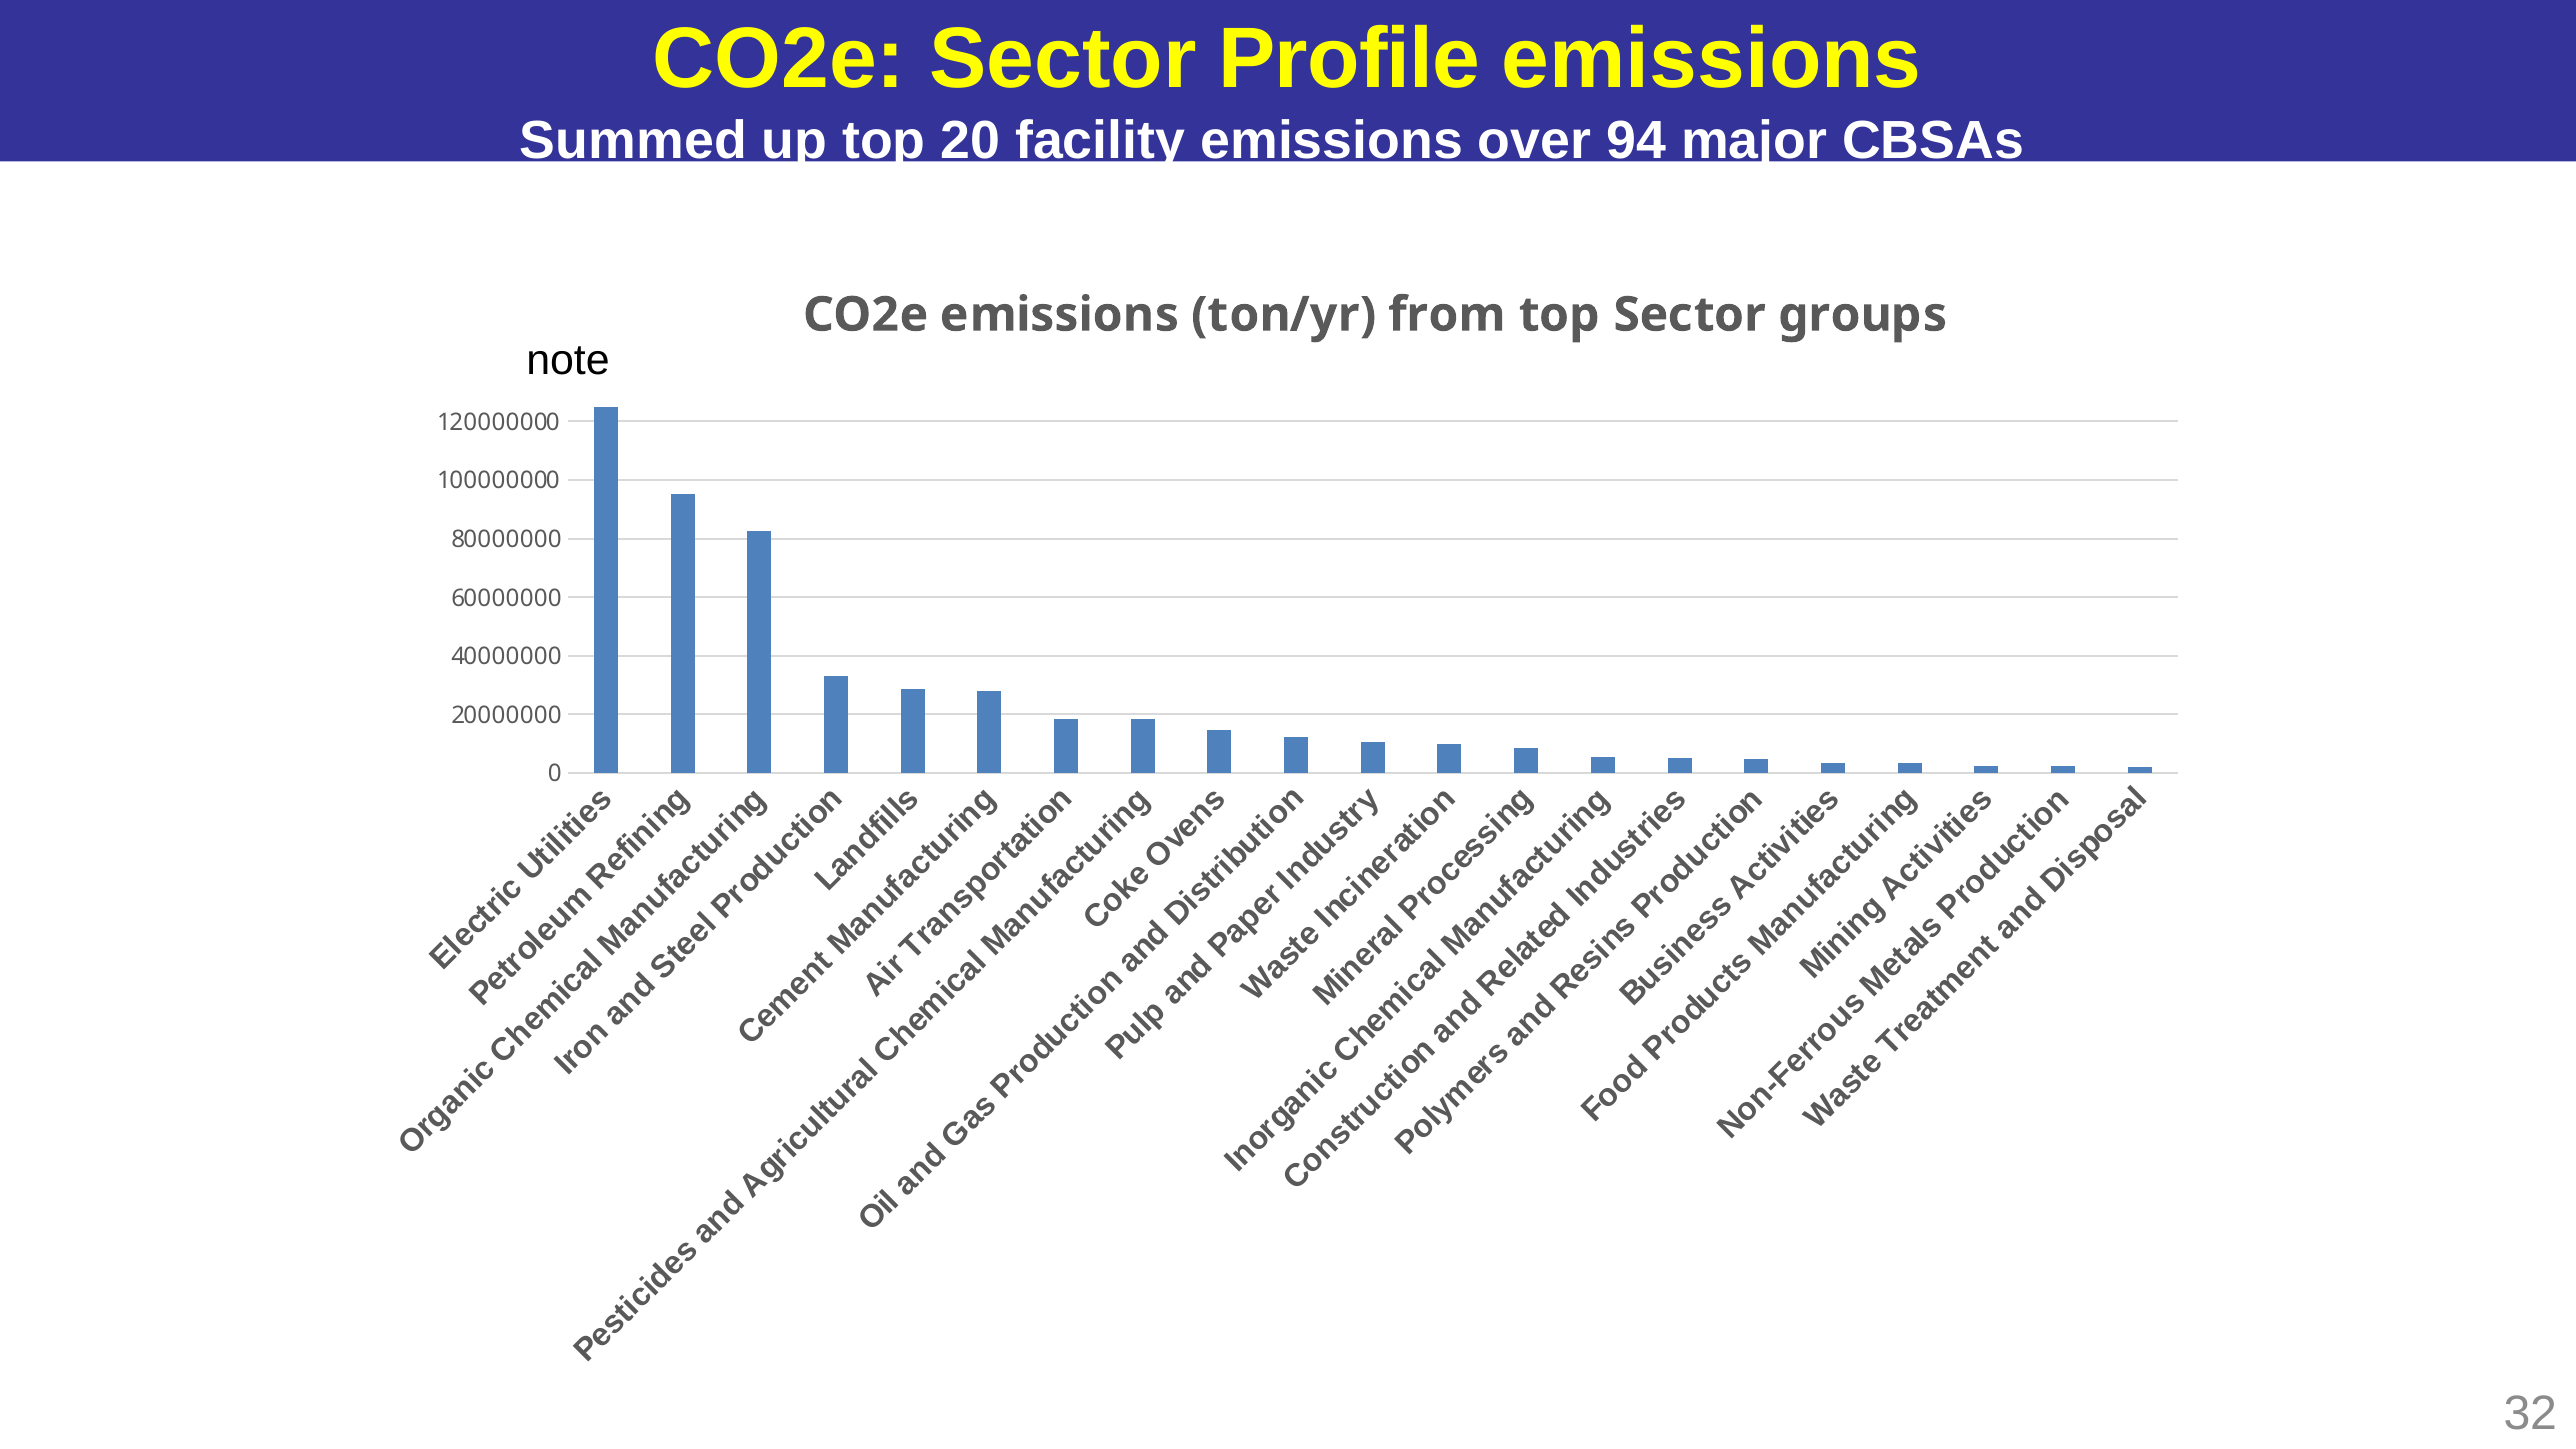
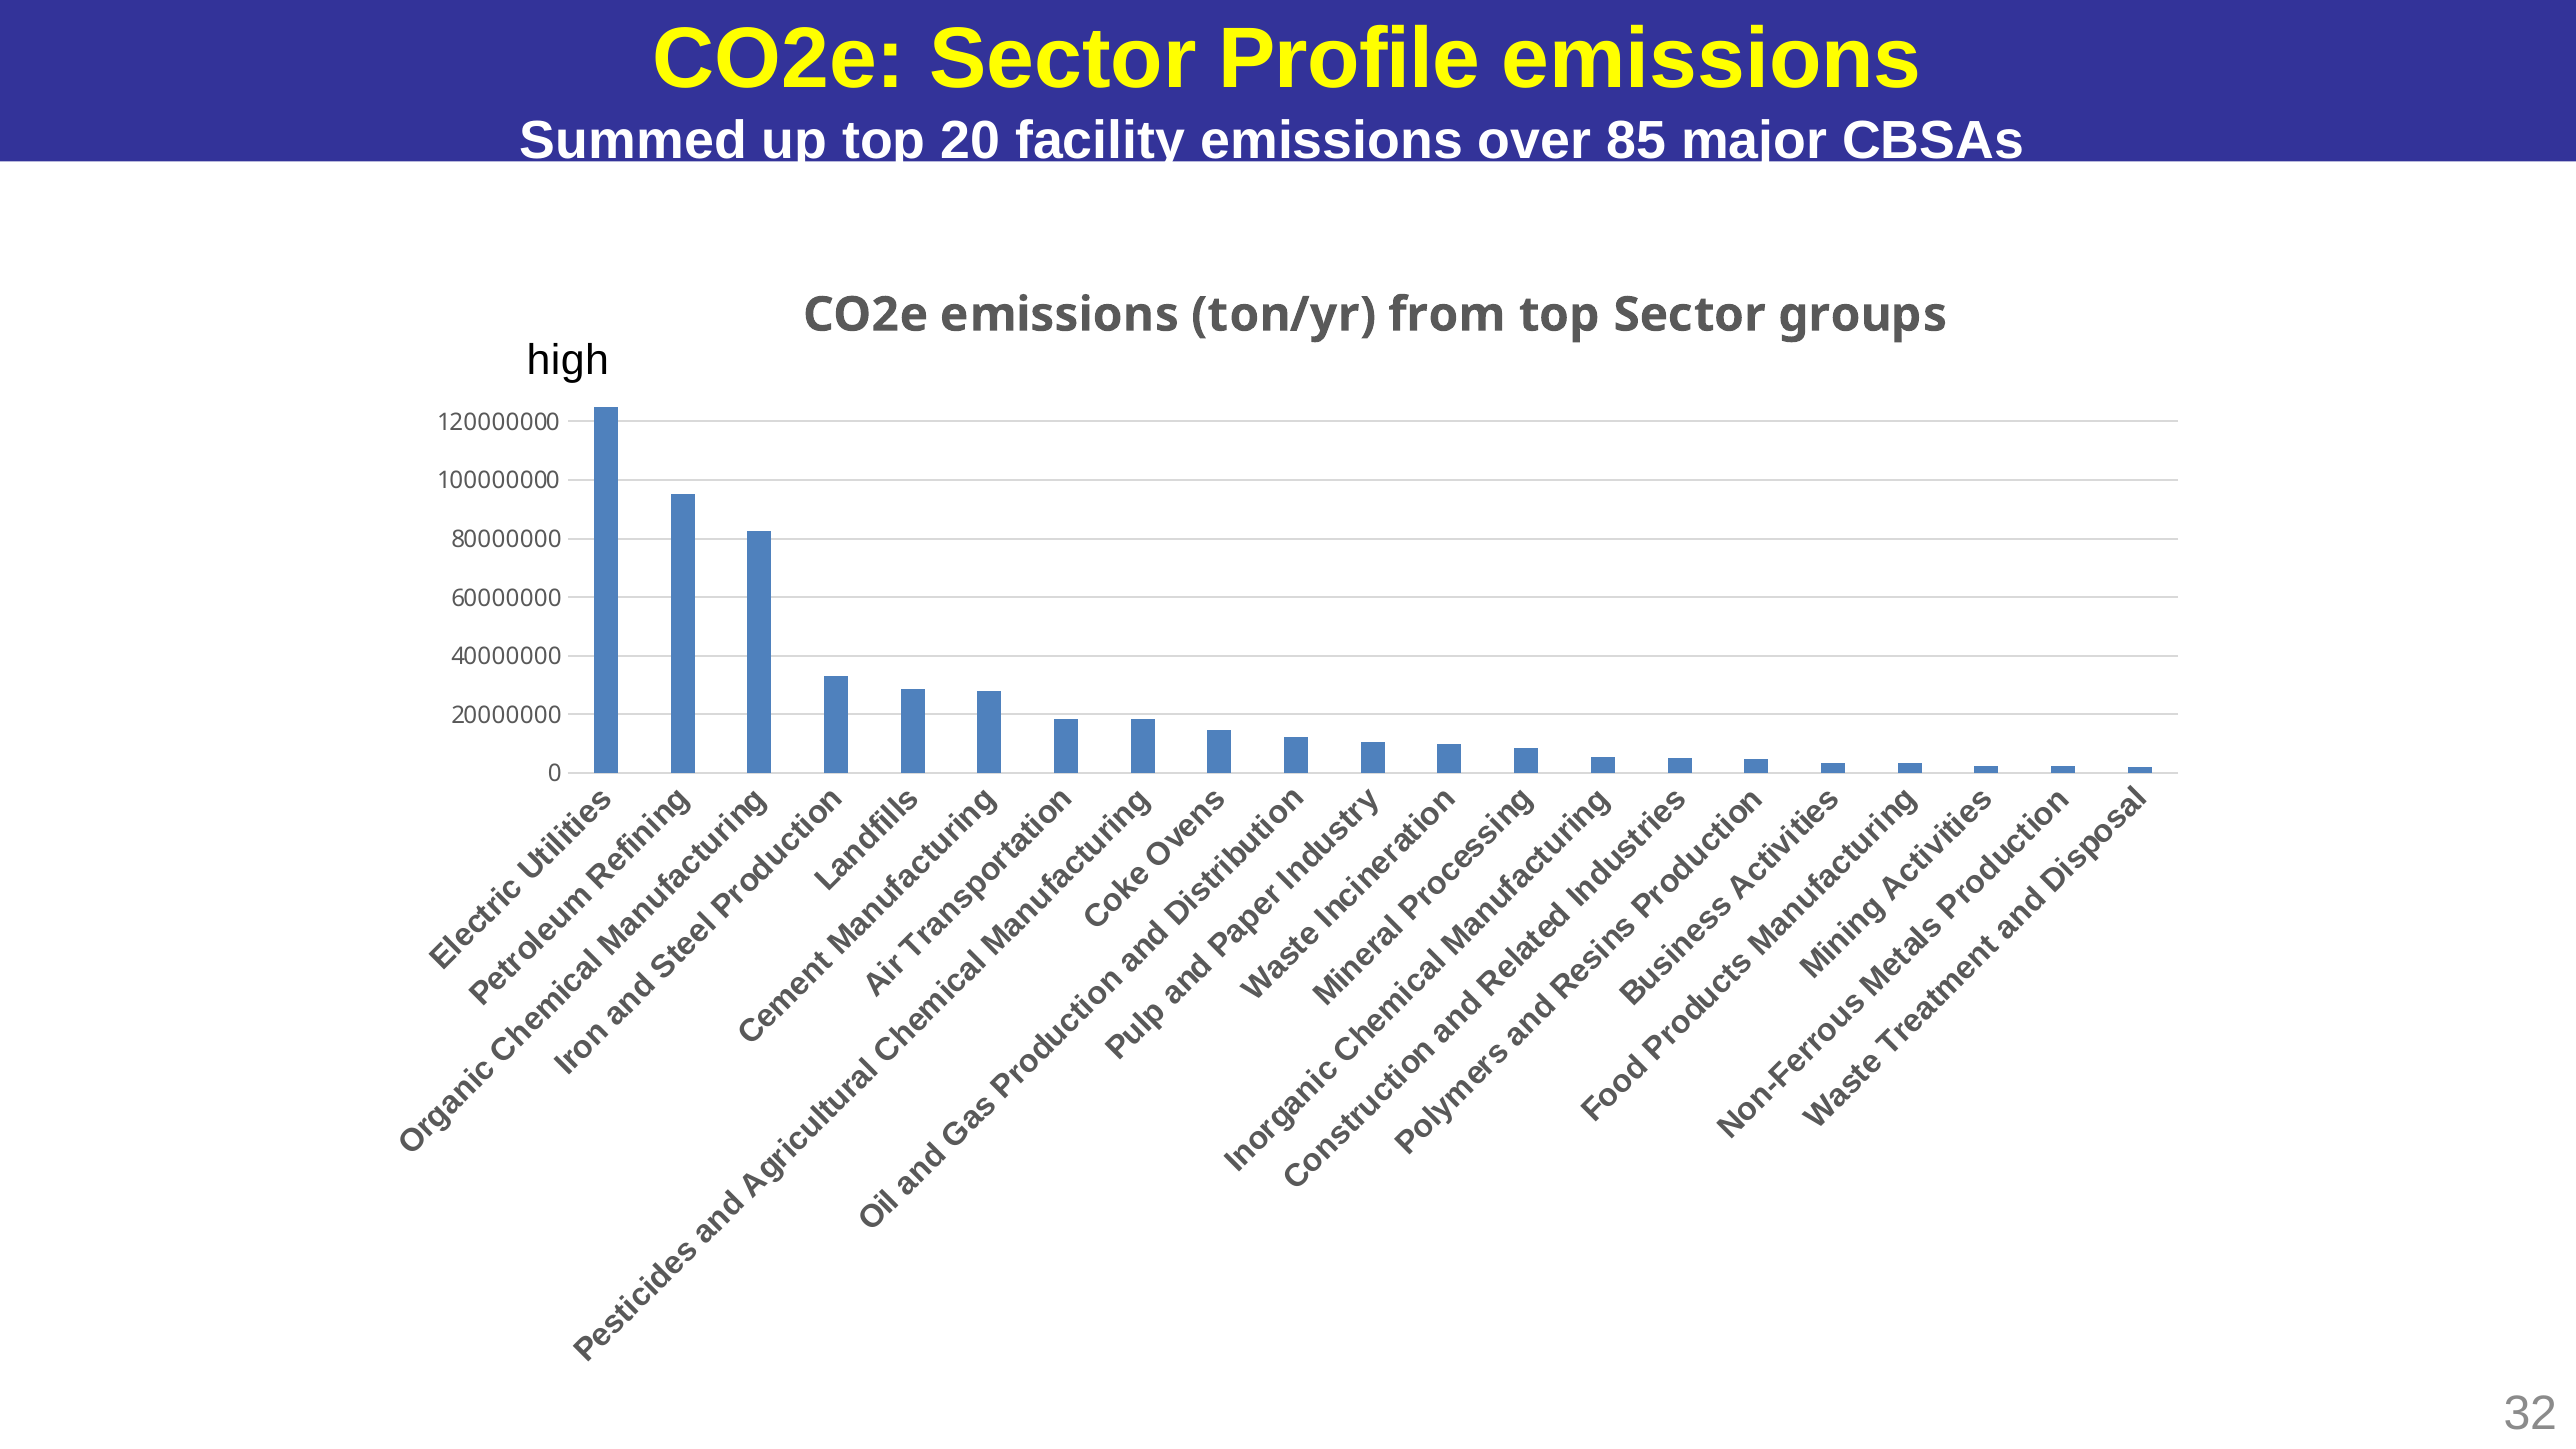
94: 94 -> 85
note: note -> high
